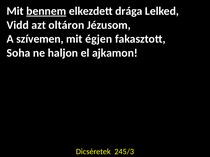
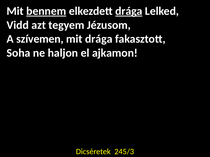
drága at (129, 11) underline: none -> present
oltáron: oltáron -> tegyem
mit égjen: égjen -> drága
